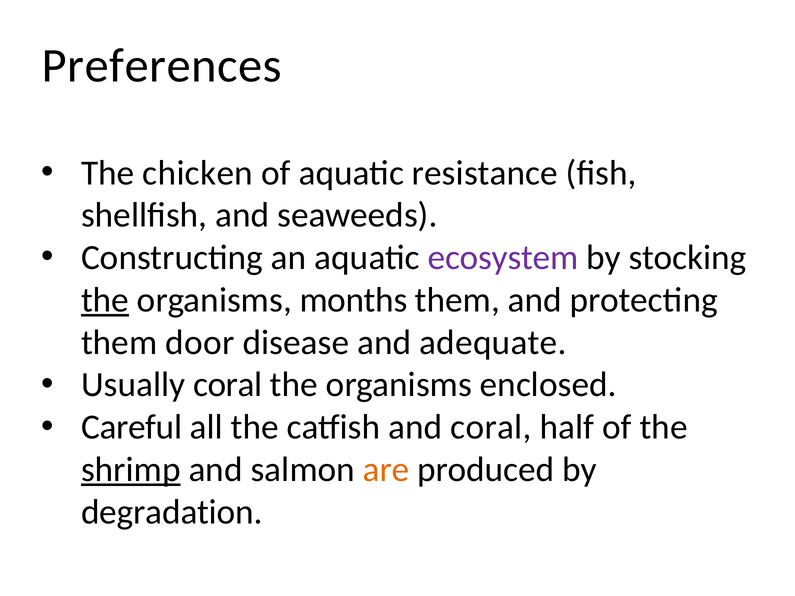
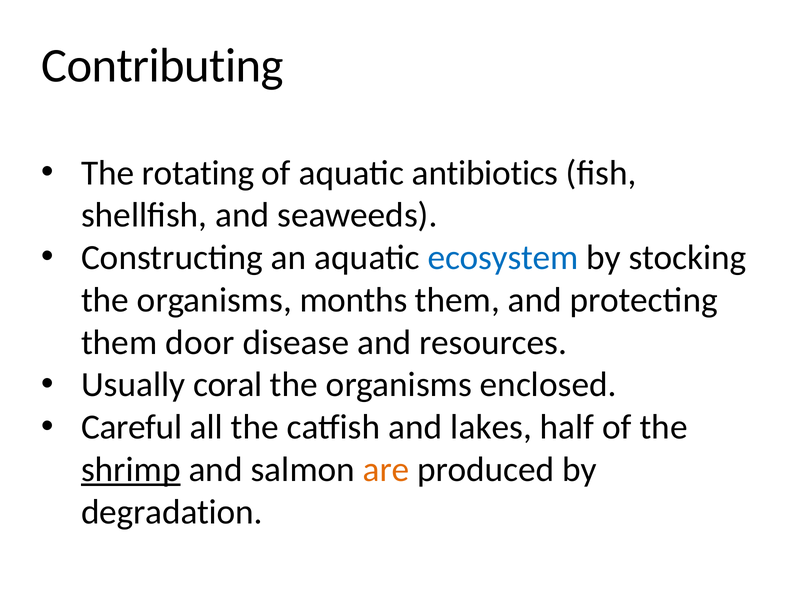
Preferences: Preferences -> Contributing
chicken: chicken -> rotating
resistance: resistance -> antibiotics
ecosystem colour: purple -> blue
the at (105, 300) underline: present -> none
adequate: adequate -> resources
and coral: coral -> lakes
